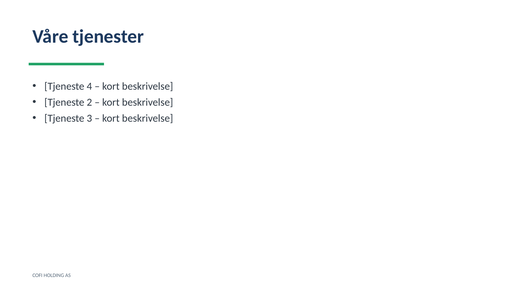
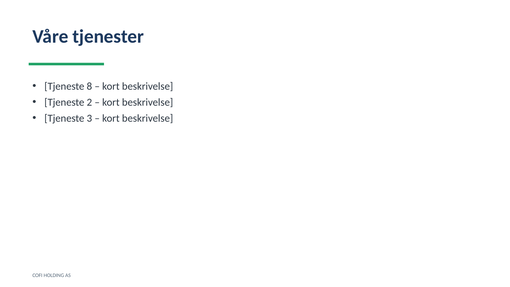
4: 4 -> 8
